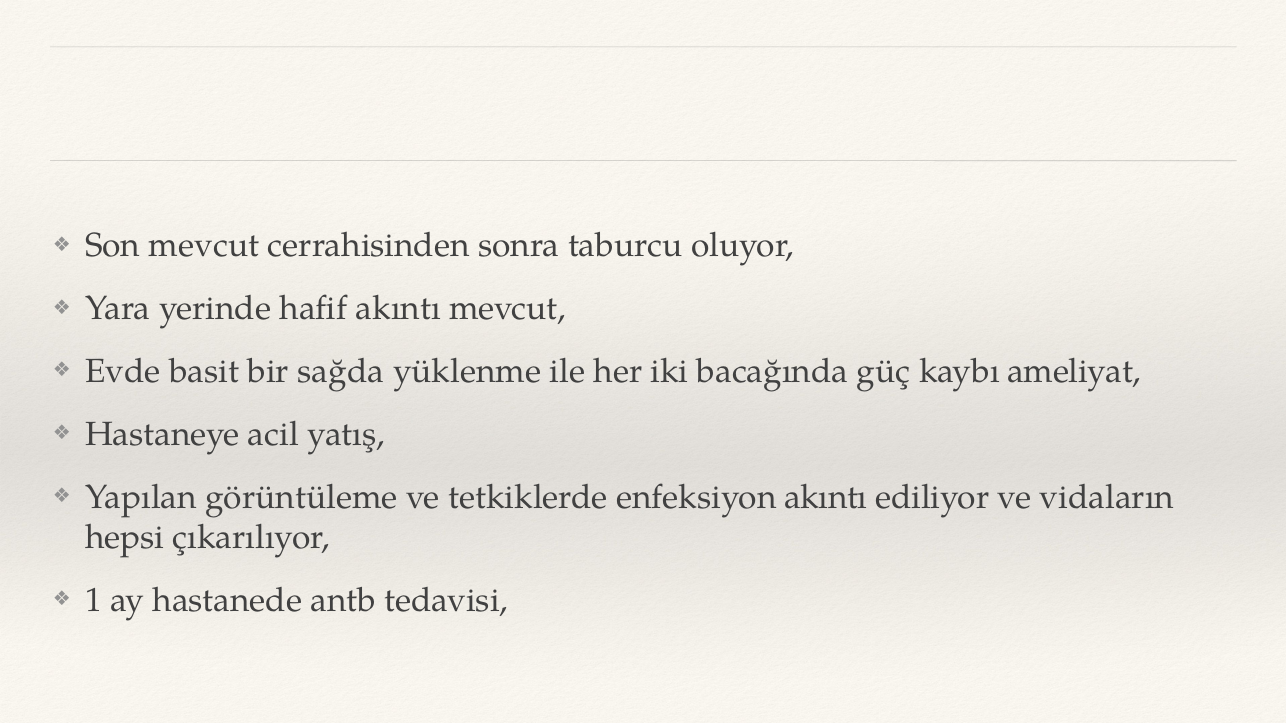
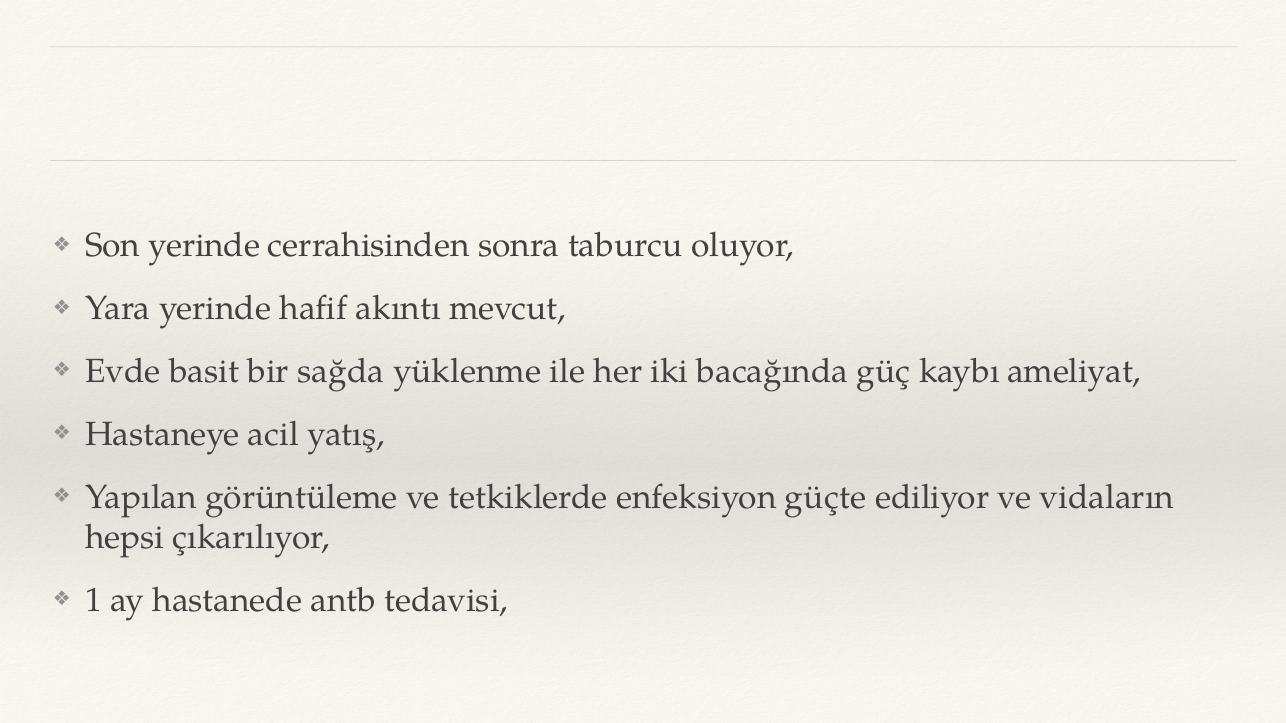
Son mevcut: mevcut -> yerinde
enfeksiyon akıntı: akıntı -> güçte
